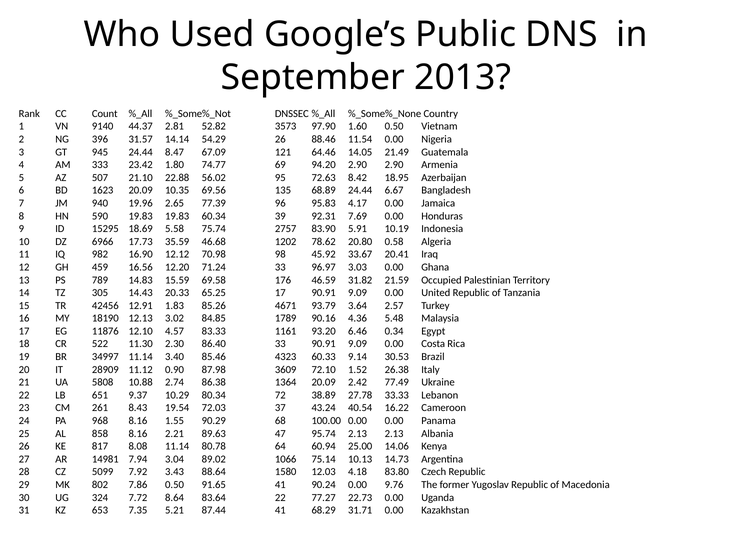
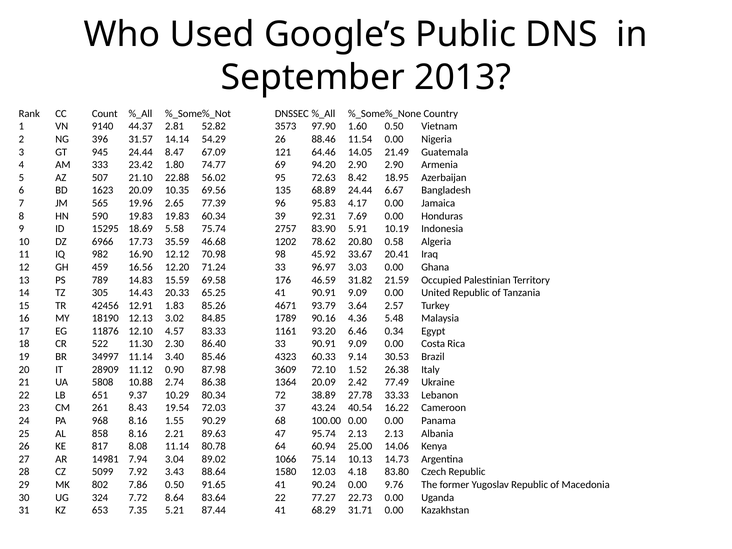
940: 940 -> 565
65.25 17: 17 -> 41
